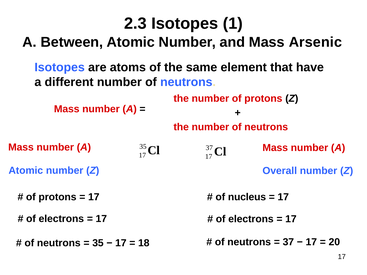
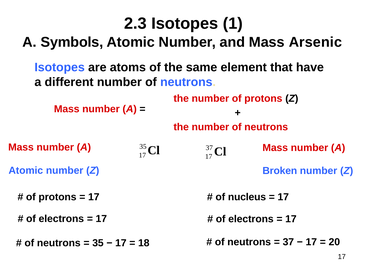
Between: Between -> Symbols
Overall: Overall -> Broken
